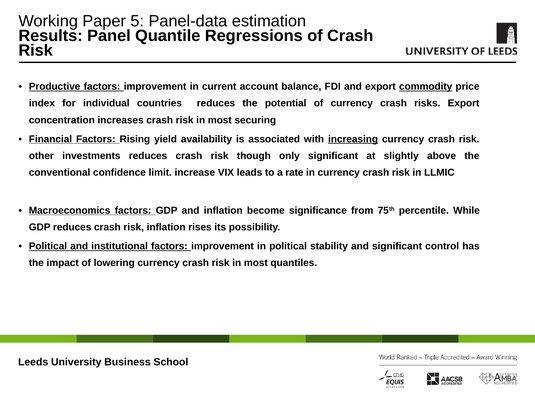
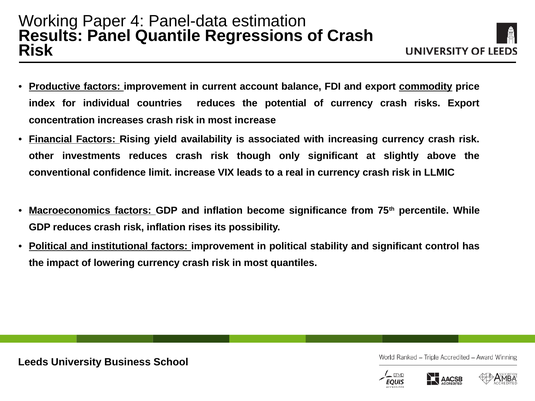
5: 5 -> 4
most securing: securing -> increase
increasing underline: present -> none
rate: rate -> real
